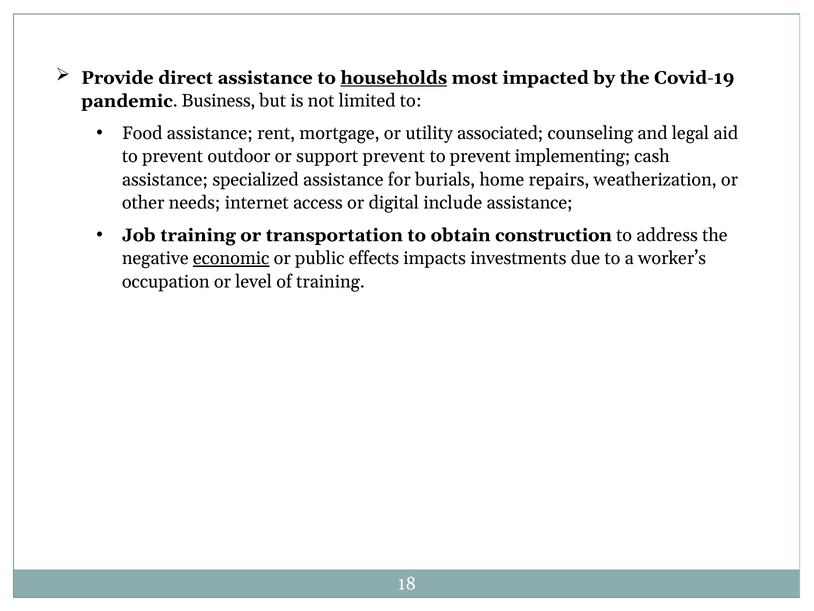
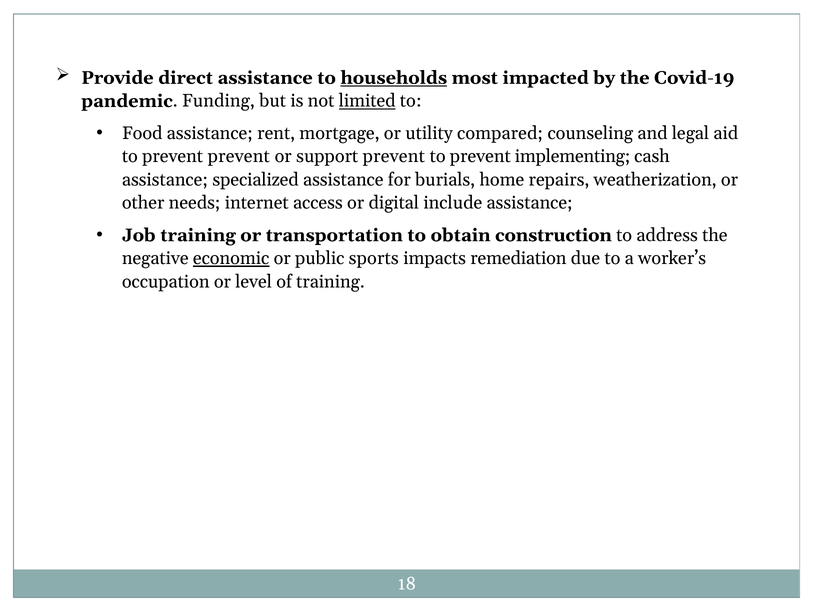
Business: Business -> Funding
limited underline: none -> present
associated: associated -> compared
prevent outdoor: outdoor -> prevent
effects: effects -> sports
investments: investments -> remediation
